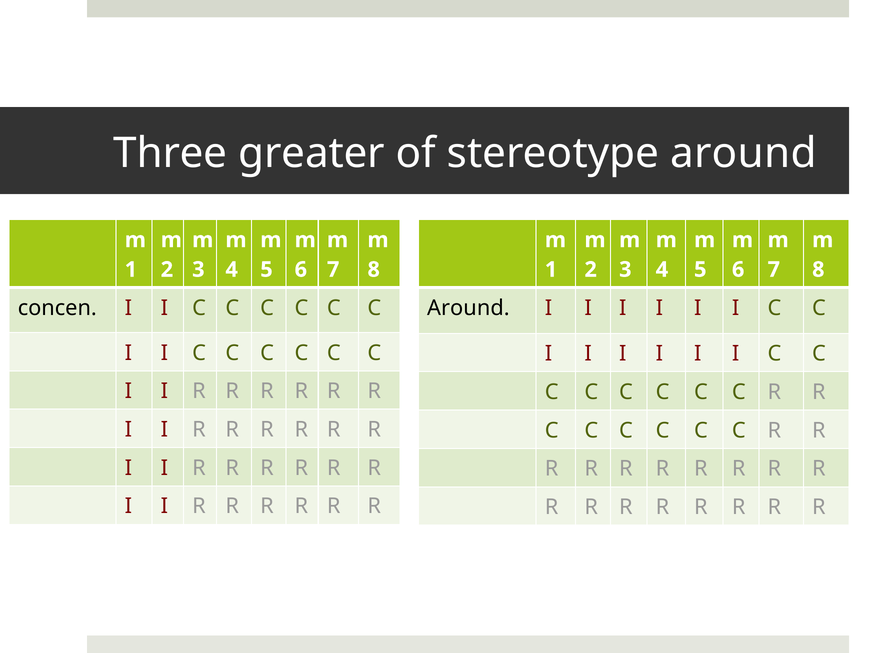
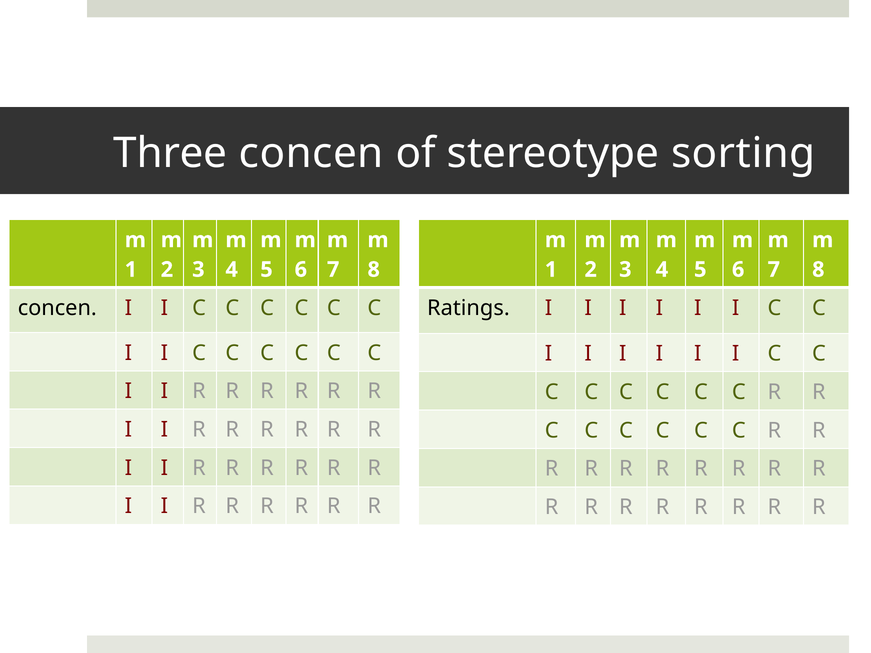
Three greater: greater -> concen
stereotype around: around -> sorting
Around at (468, 308): Around -> Ratings
